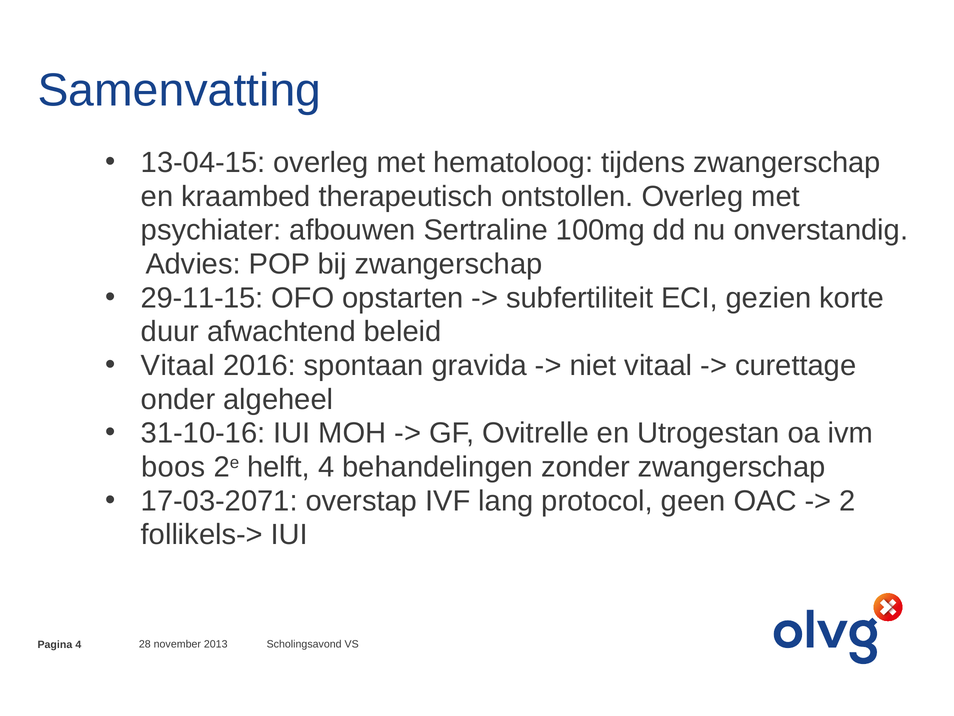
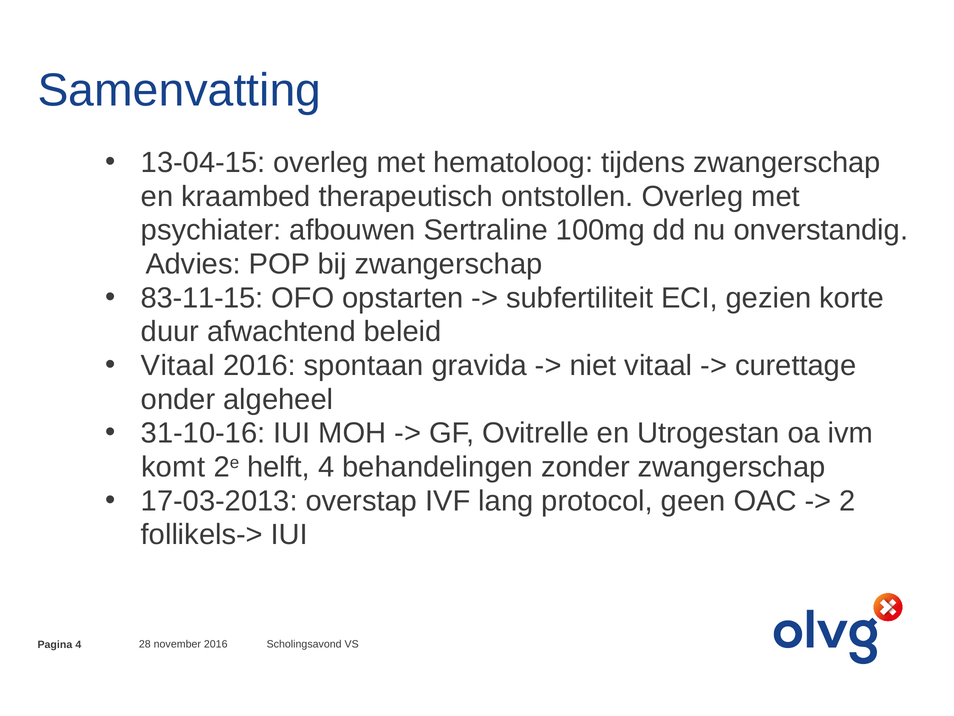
29-11-15: 29-11-15 -> 83-11-15
boos: boos -> komt
17-03-2071: 17-03-2071 -> 17-03-2013
november 2013: 2013 -> 2016
